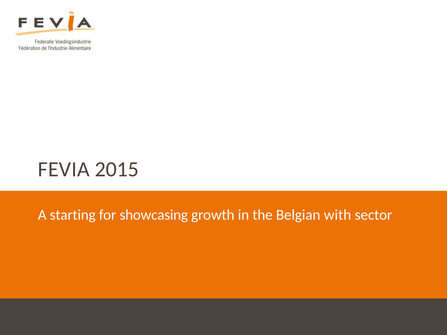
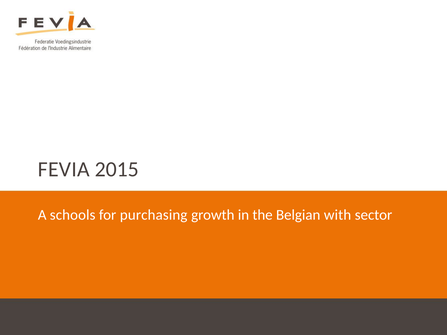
starting: starting -> schools
showcasing: showcasing -> purchasing
